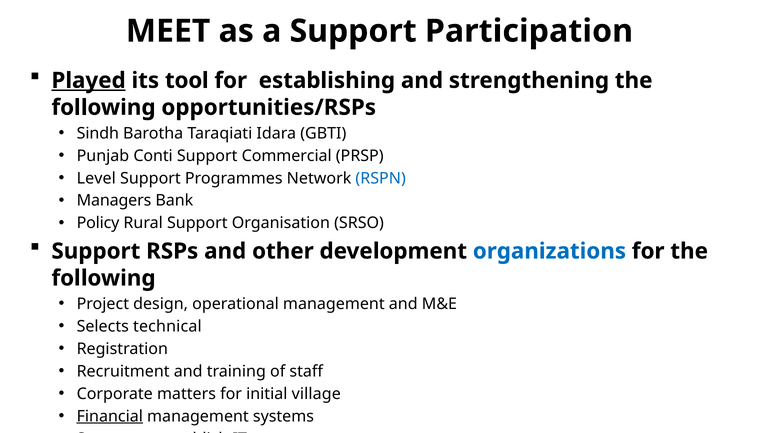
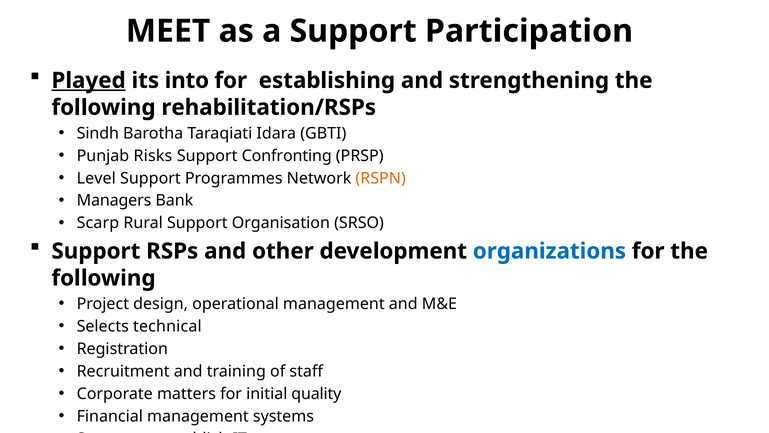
tool: tool -> into
opportunities/RSPs: opportunities/RSPs -> rehabilitation/RSPs
Conti: Conti -> Risks
Commercial: Commercial -> Confronting
RSPN colour: blue -> orange
Policy: Policy -> Scarp
village: village -> quality
Financial underline: present -> none
